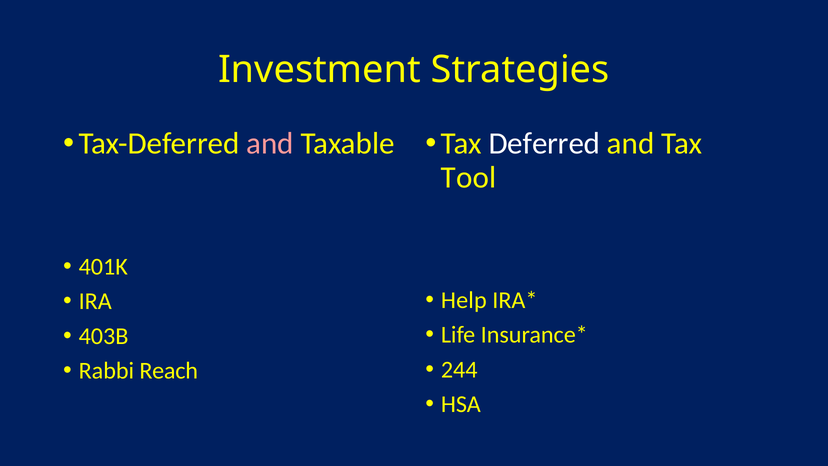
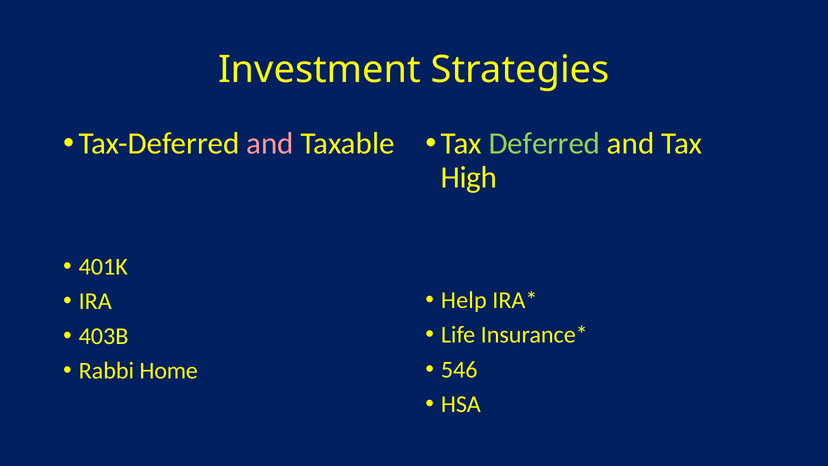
Deferred colour: white -> light green
Tool: Tool -> High
244: 244 -> 546
Reach: Reach -> Home
